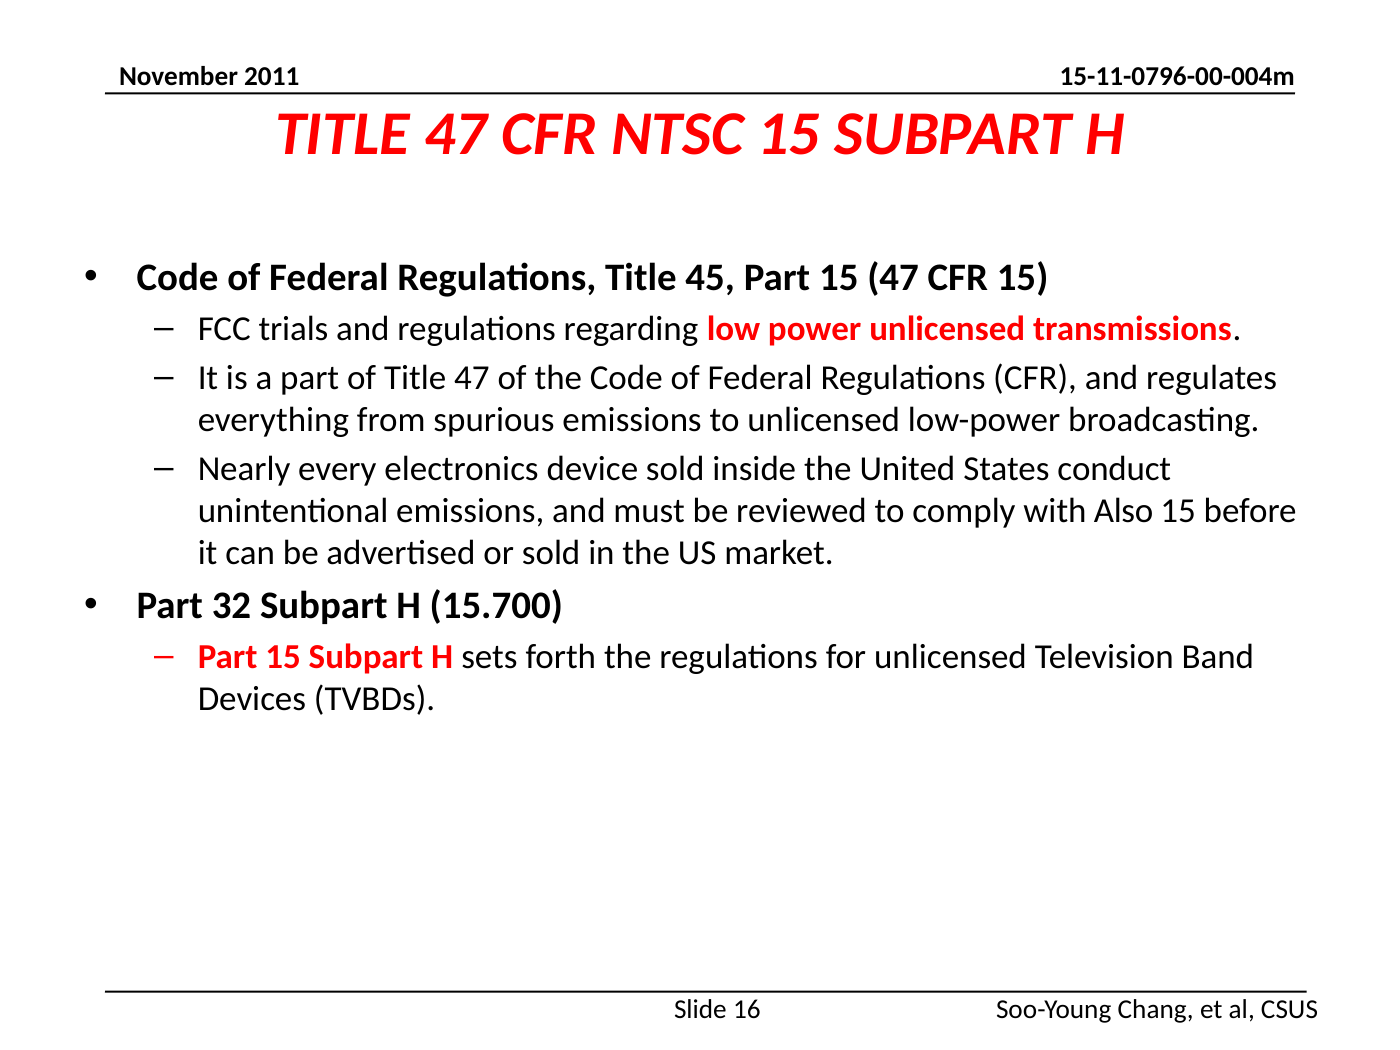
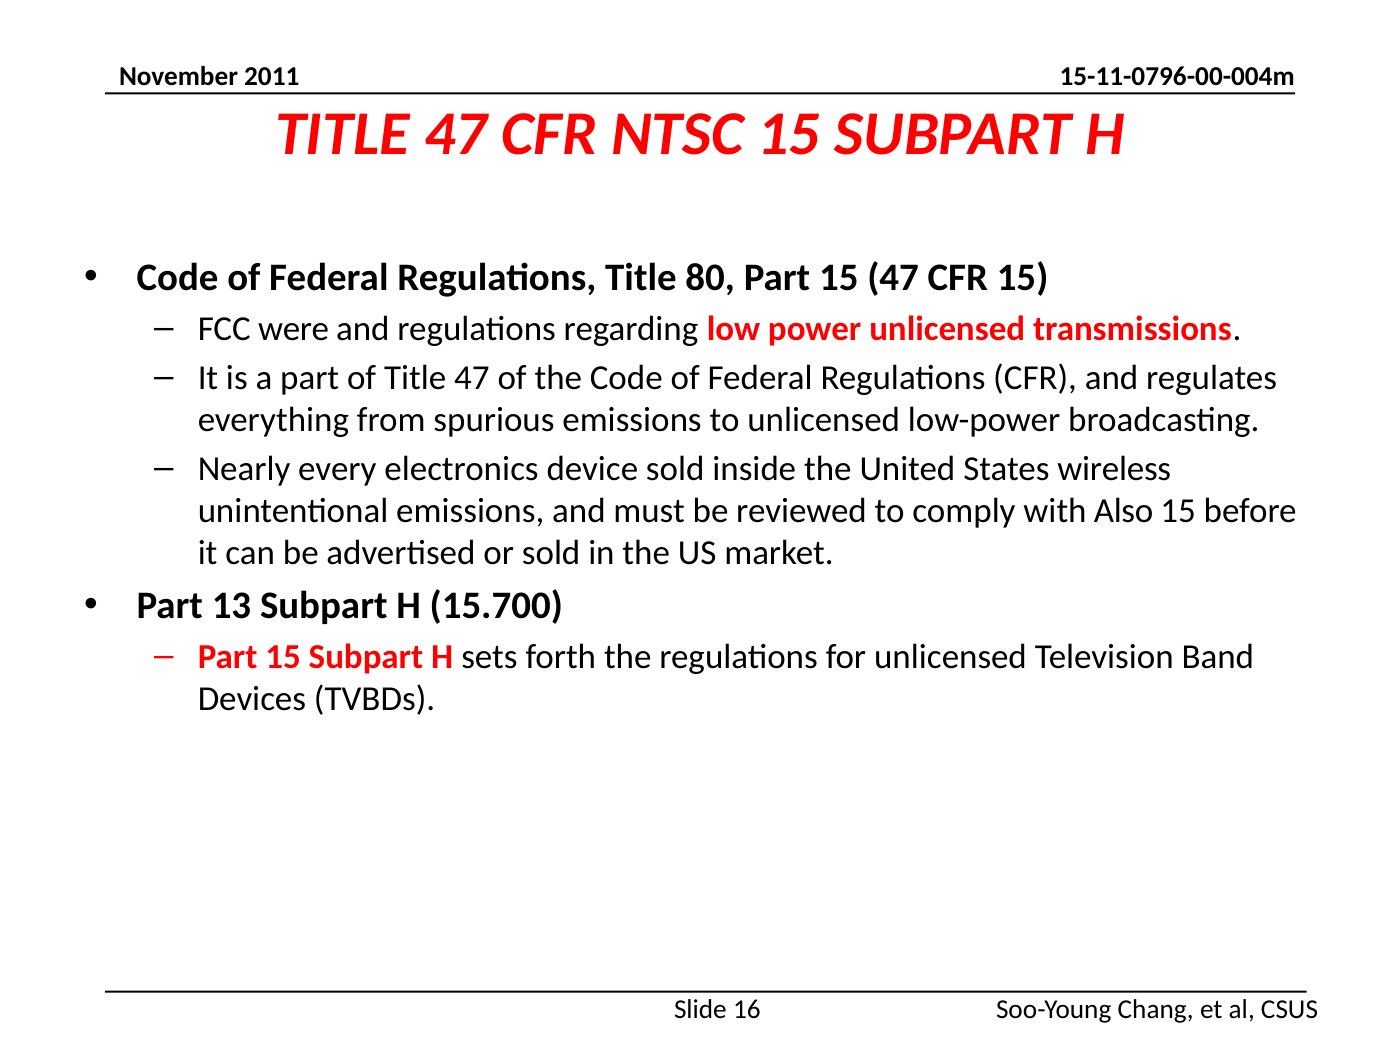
45: 45 -> 80
trials: trials -> were
conduct: conduct -> wireless
32: 32 -> 13
